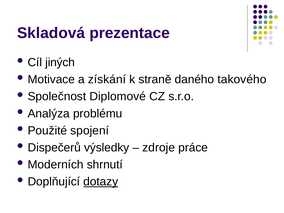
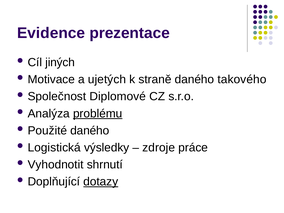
Skladová: Skladová -> Evidence
získání: získání -> ujetých
problému underline: none -> present
Použité spojení: spojení -> daného
Dispečerů: Dispečerů -> Logistická
Moderních: Moderních -> Vyhodnotit
